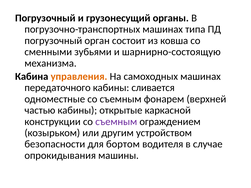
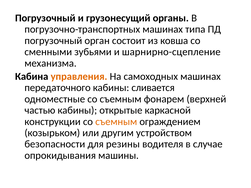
шарнирно-состоящую: шарнирно-состоящую -> шарнирно-сцепление
съемным at (116, 122) colour: purple -> orange
бортом: бортом -> резины
